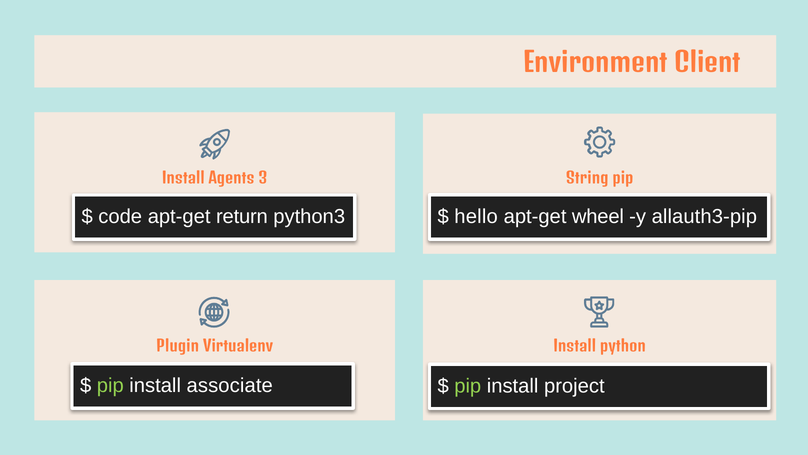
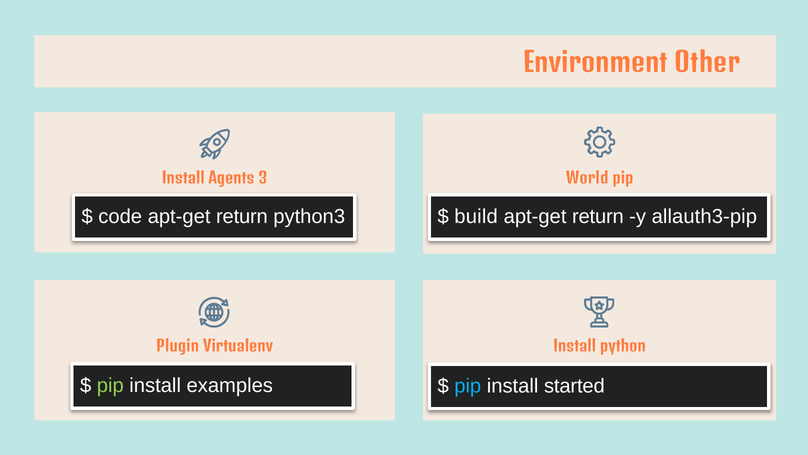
Client: Client -> Other
String: String -> World
hello: hello -> build
wheel at (598, 216): wheel -> return
associate: associate -> examples
pip at (468, 385) colour: light green -> light blue
project: project -> started
